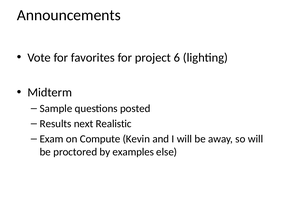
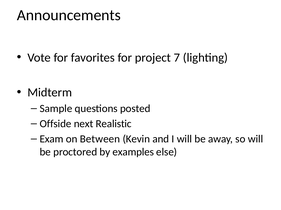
6: 6 -> 7
Results: Results -> Offside
Compute: Compute -> Between
